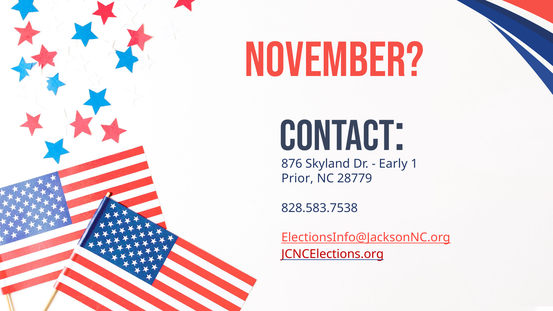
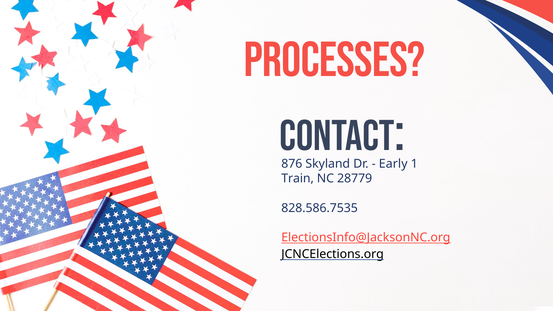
November: November -> Processes
Prior: Prior -> Train
828.583.7538: 828.583.7538 -> 828.586.7535
JCNCElections.org colour: red -> black
